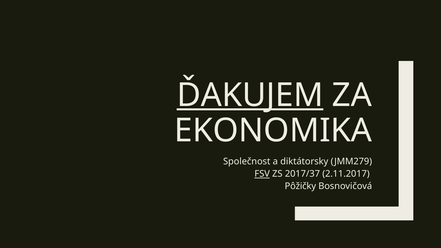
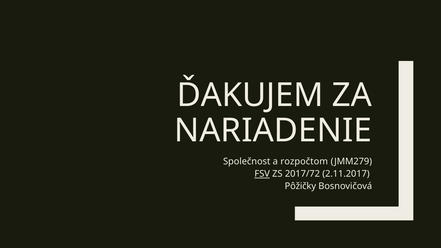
ĎAKUJEM underline: present -> none
EKONOMIKA: EKONOMIKA -> NARIADENIE
diktátorsky: diktátorsky -> rozpočtom
2017/37: 2017/37 -> 2017/72
